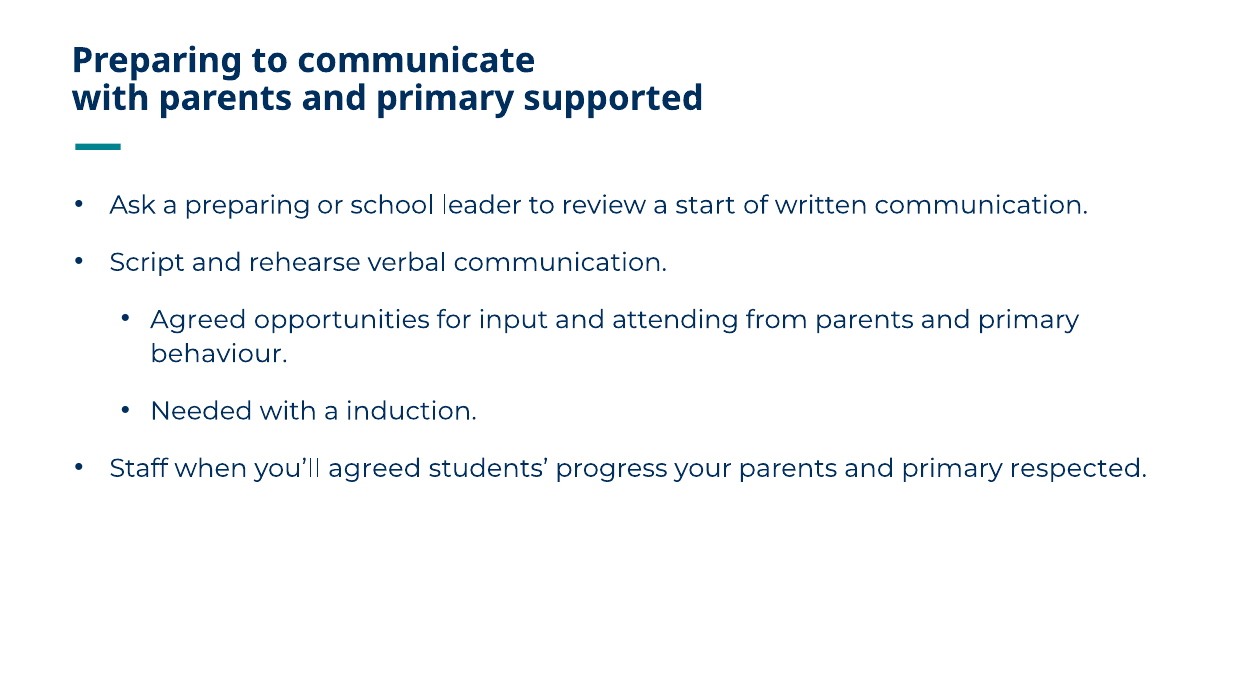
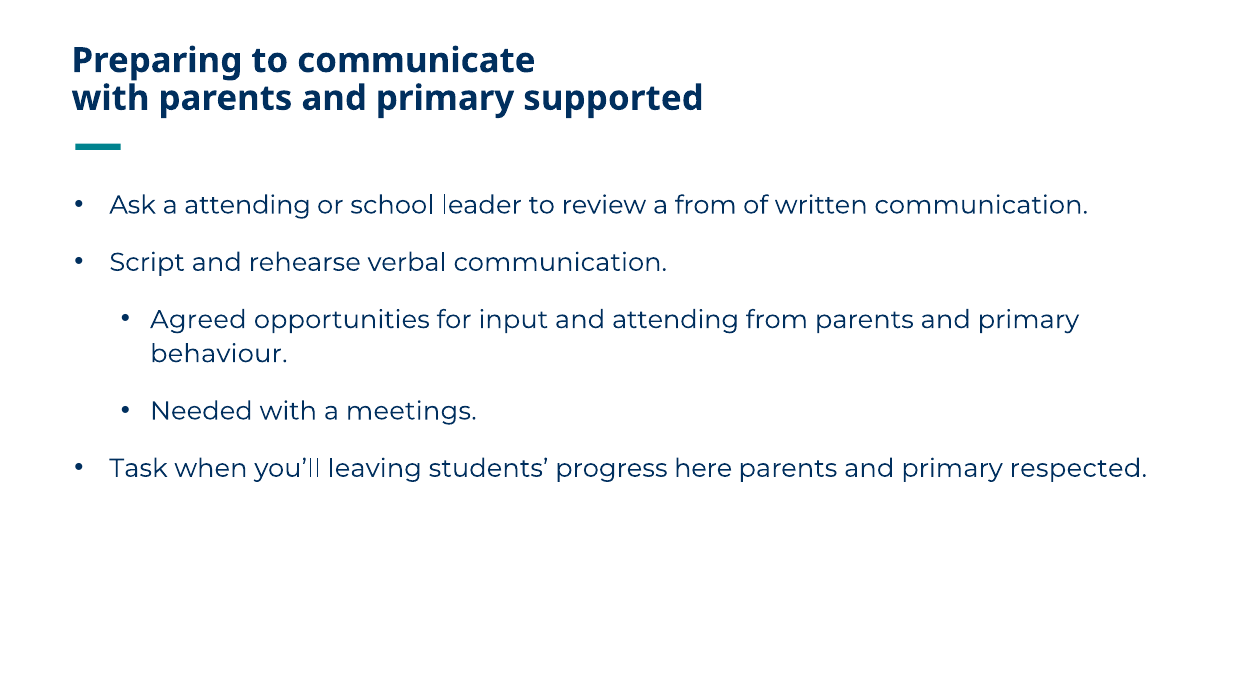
a preparing: preparing -> attending
a start: start -> from
induction: induction -> meetings
Staff: Staff -> Task
you’ll agreed: agreed -> leaving
your: your -> here
